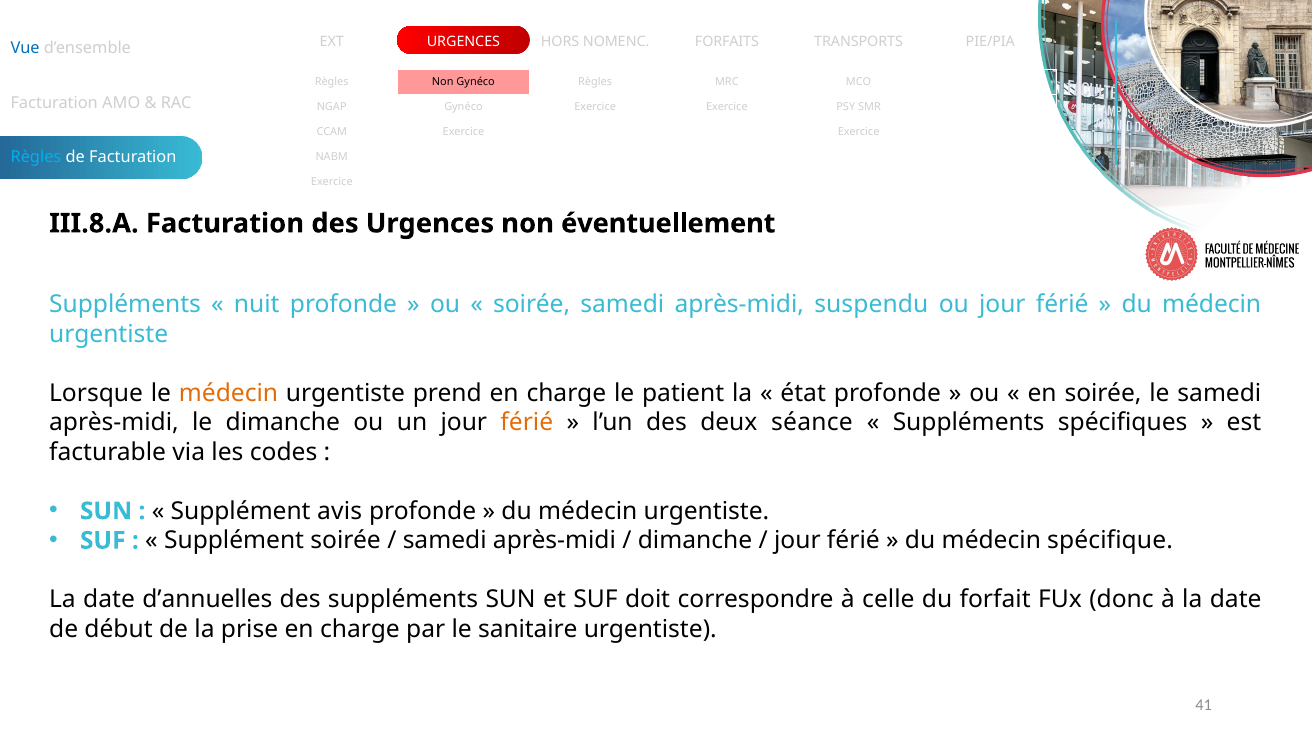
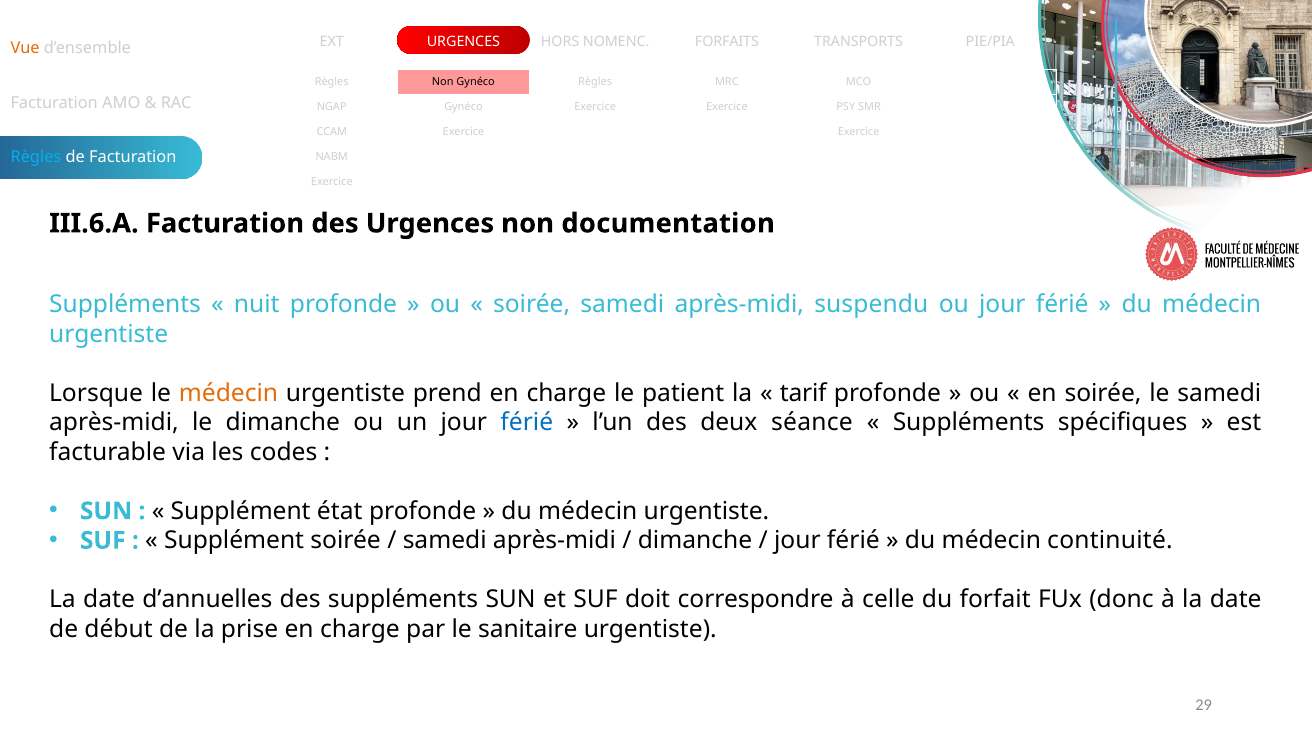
Vue colour: blue -> orange
III.8.A: III.8.A -> III.6.A
éventuellement: éventuellement -> documentation
état: état -> tarif
férié at (527, 423) colour: orange -> blue
avis: avis -> état
spécifique: spécifique -> continuité
41: 41 -> 29
